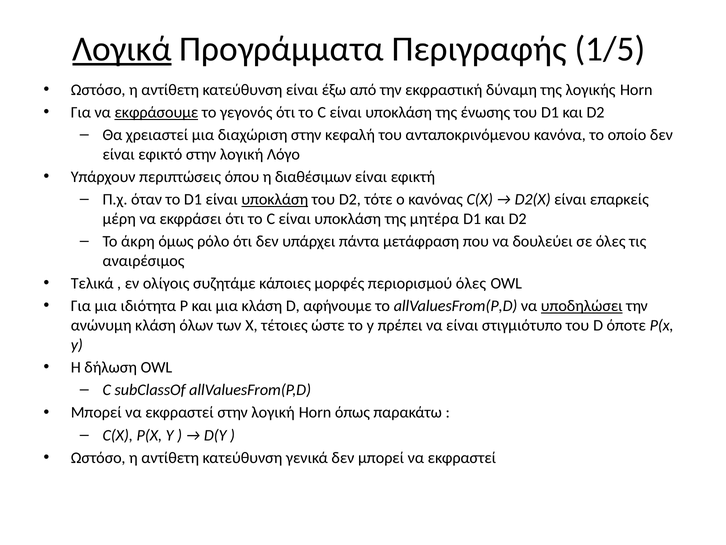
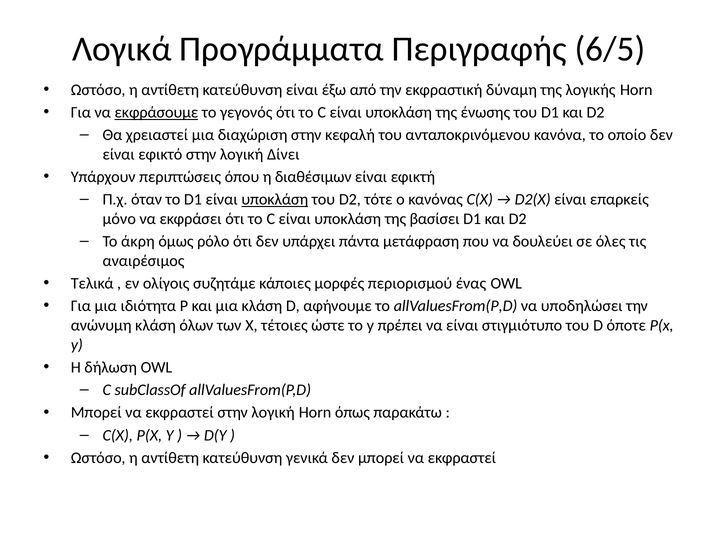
Λογικά underline: present -> none
1/5: 1/5 -> 6/5
Λόγο: Λόγο -> Δίνει
μέρη: μέρη -> μόνο
μητέρα: μητέρα -> βασίσει
περιορισμού όλες: όλες -> ένας
υποδηλώσει underline: present -> none
